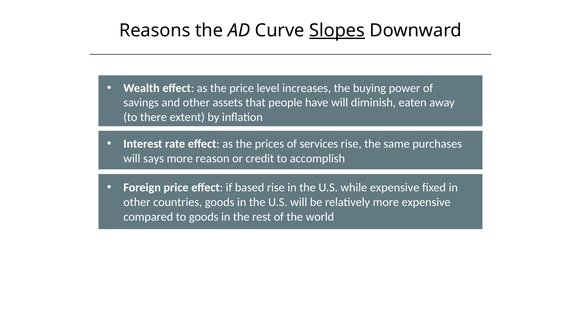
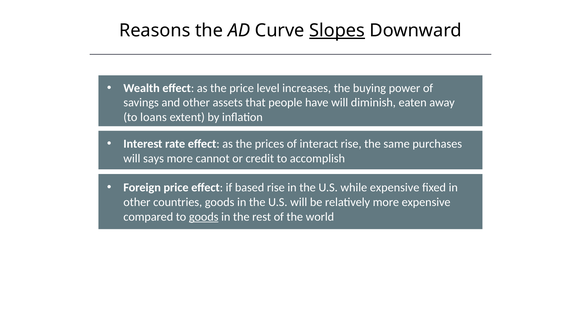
there: there -> loans
services: services -> interact
reason: reason -> cannot
goods at (204, 217) underline: none -> present
